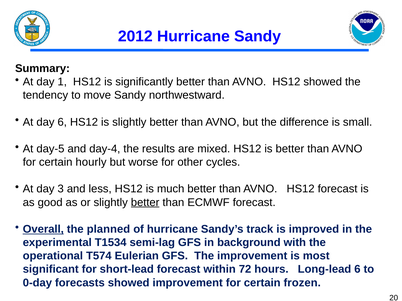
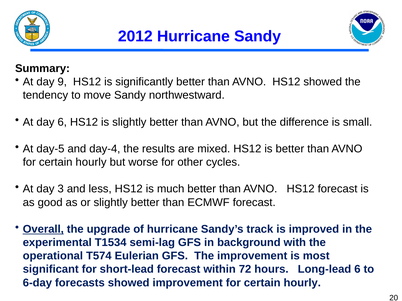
1: 1 -> 9
better at (145, 203) underline: present -> none
planned: planned -> upgrade
0-day: 0-day -> 6-day
improvement for certain frozen: frozen -> hourly
